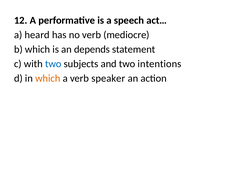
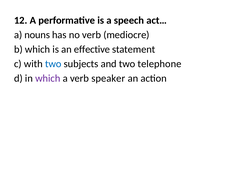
heard: heard -> nouns
depends: depends -> effective
intentions: intentions -> telephone
which at (48, 79) colour: orange -> purple
